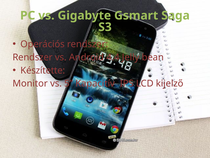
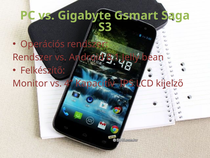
4.4: 4.4 -> 8.1
Készítette: Készítette -> Felkészítő
5: 5 -> 4
